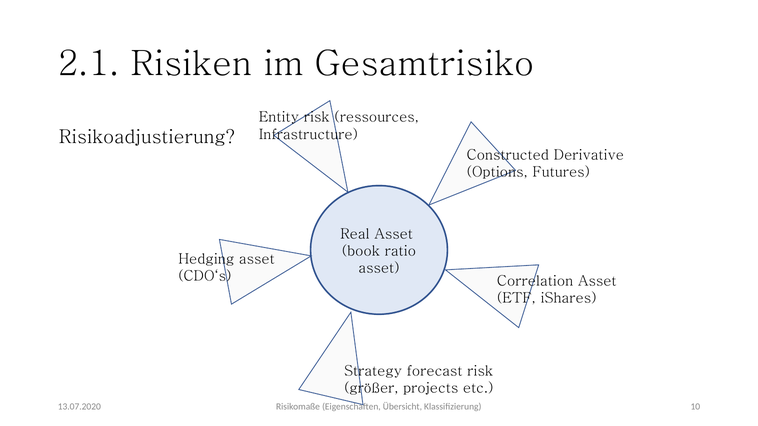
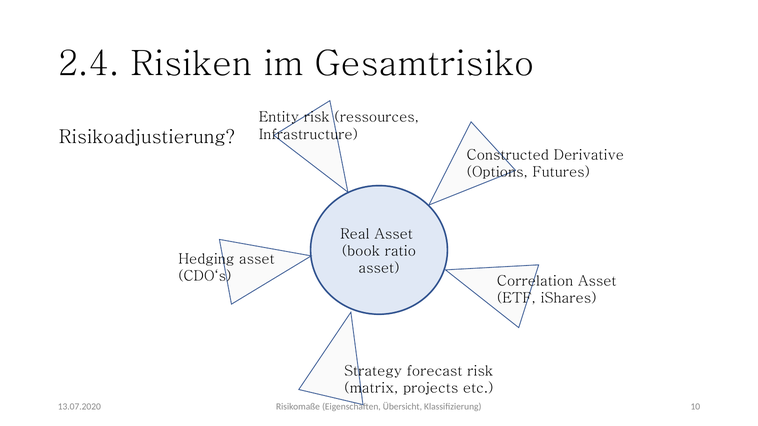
2.1: 2.1 -> 2.4
größer: größer -> matrix
